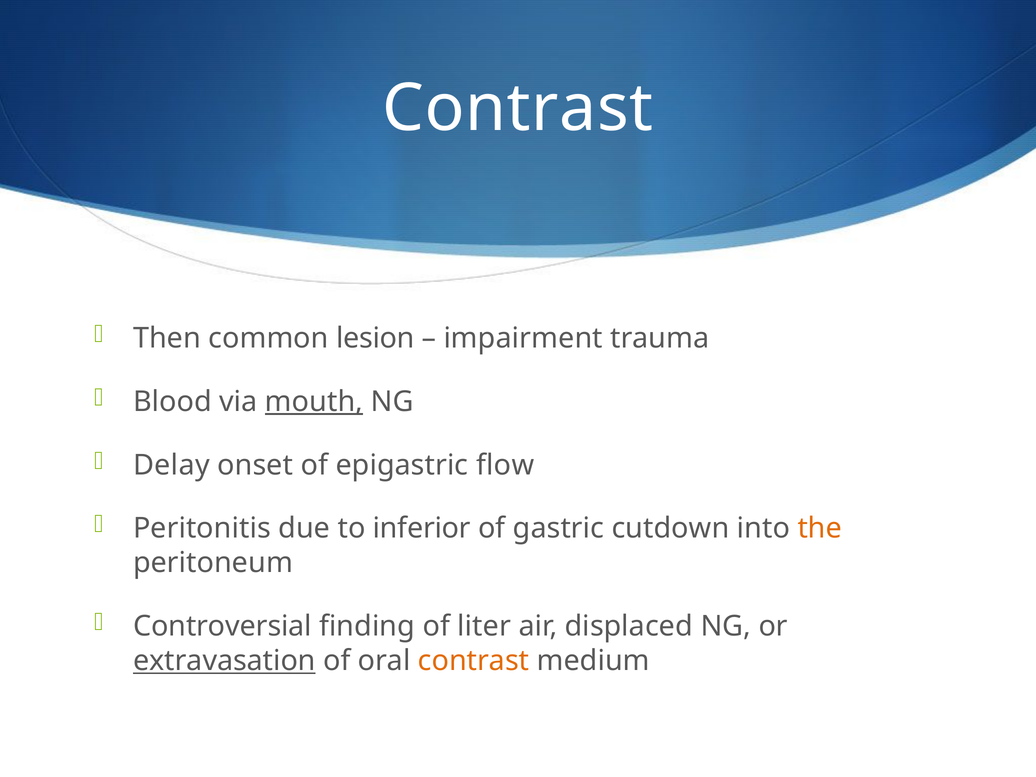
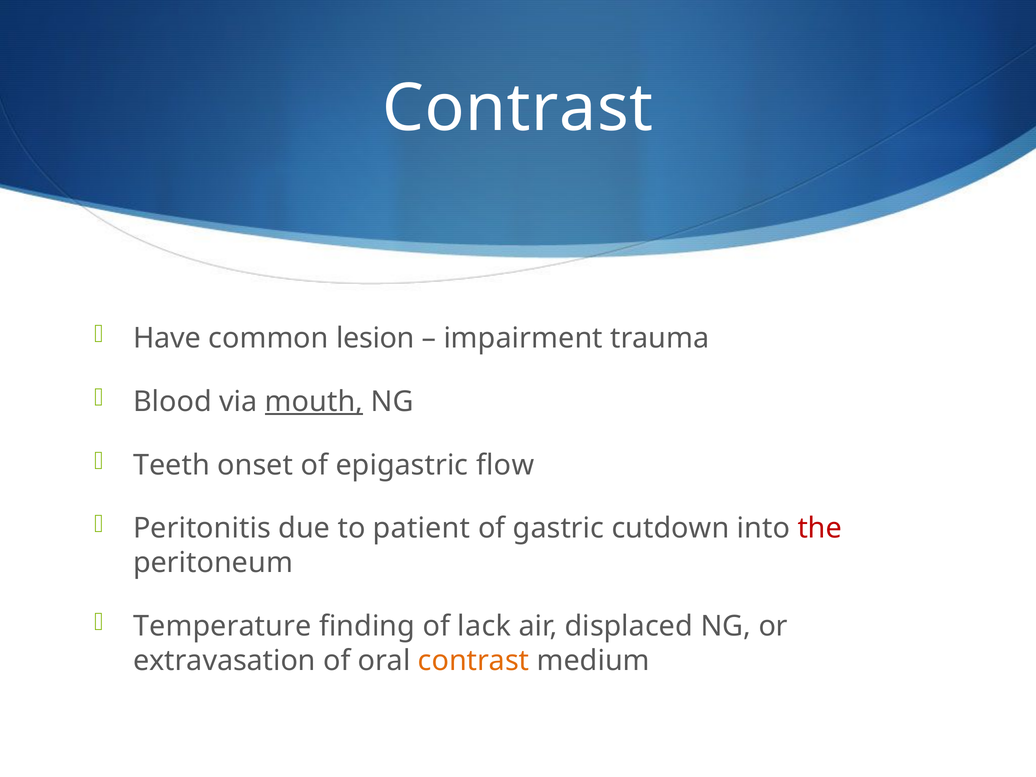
Then: Then -> Have
Delay: Delay -> Teeth
inferior: inferior -> patient
the colour: orange -> red
Controversial: Controversial -> Temperature
liter: liter -> lack
extravasation underline: present -> none
